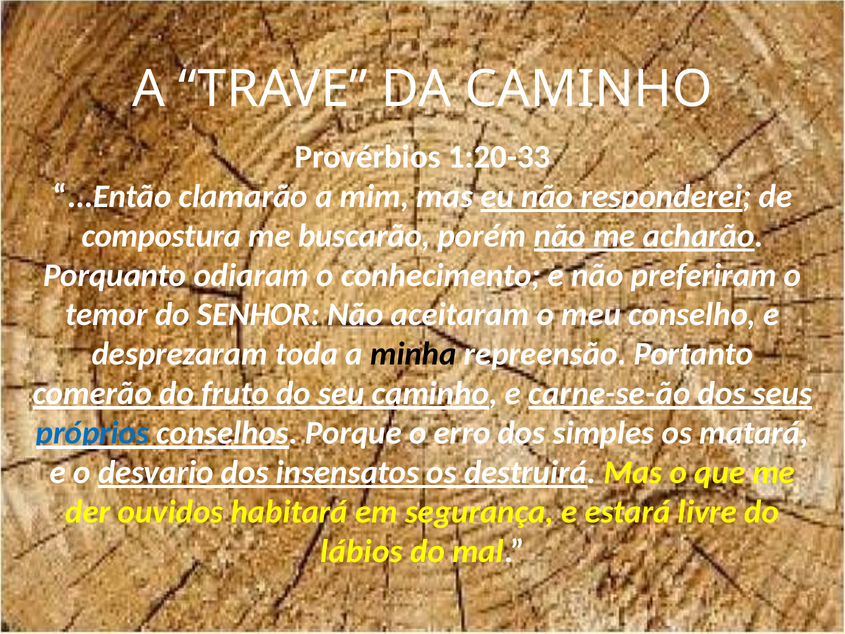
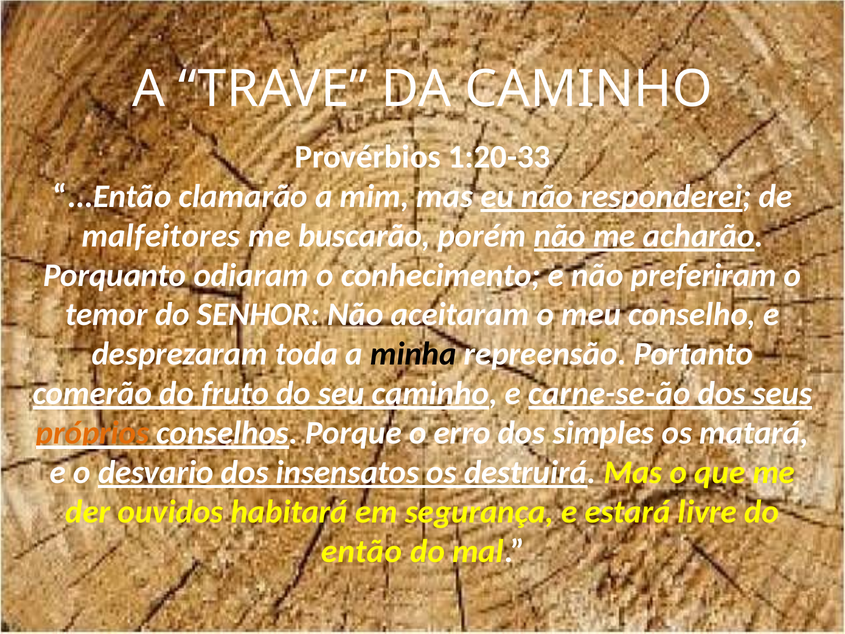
compostura: compostura -> malfeitores
próprios colour: blue -> orange
lábios: lábios -> então
